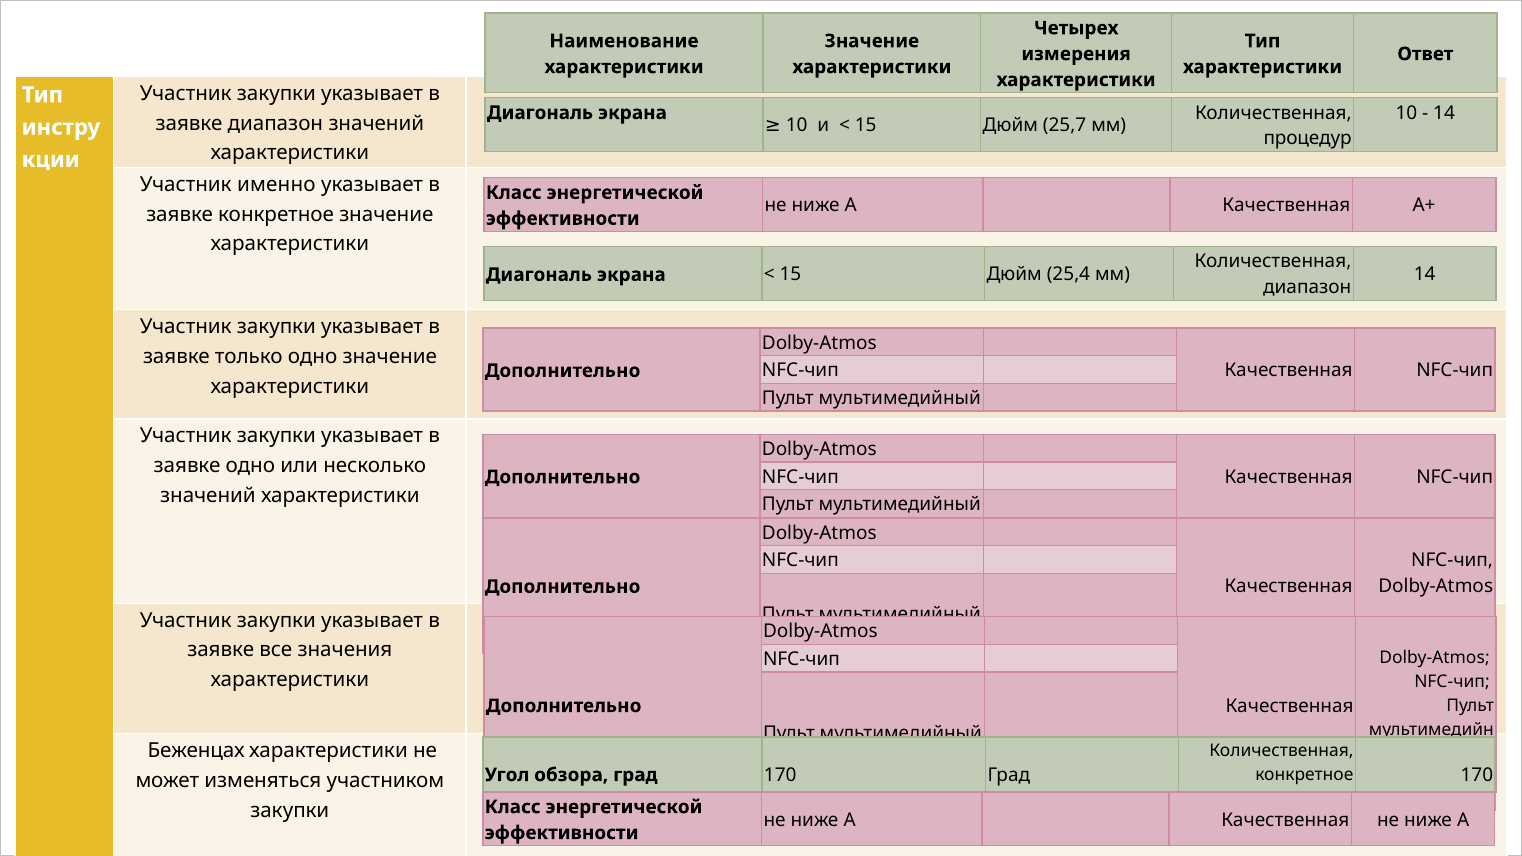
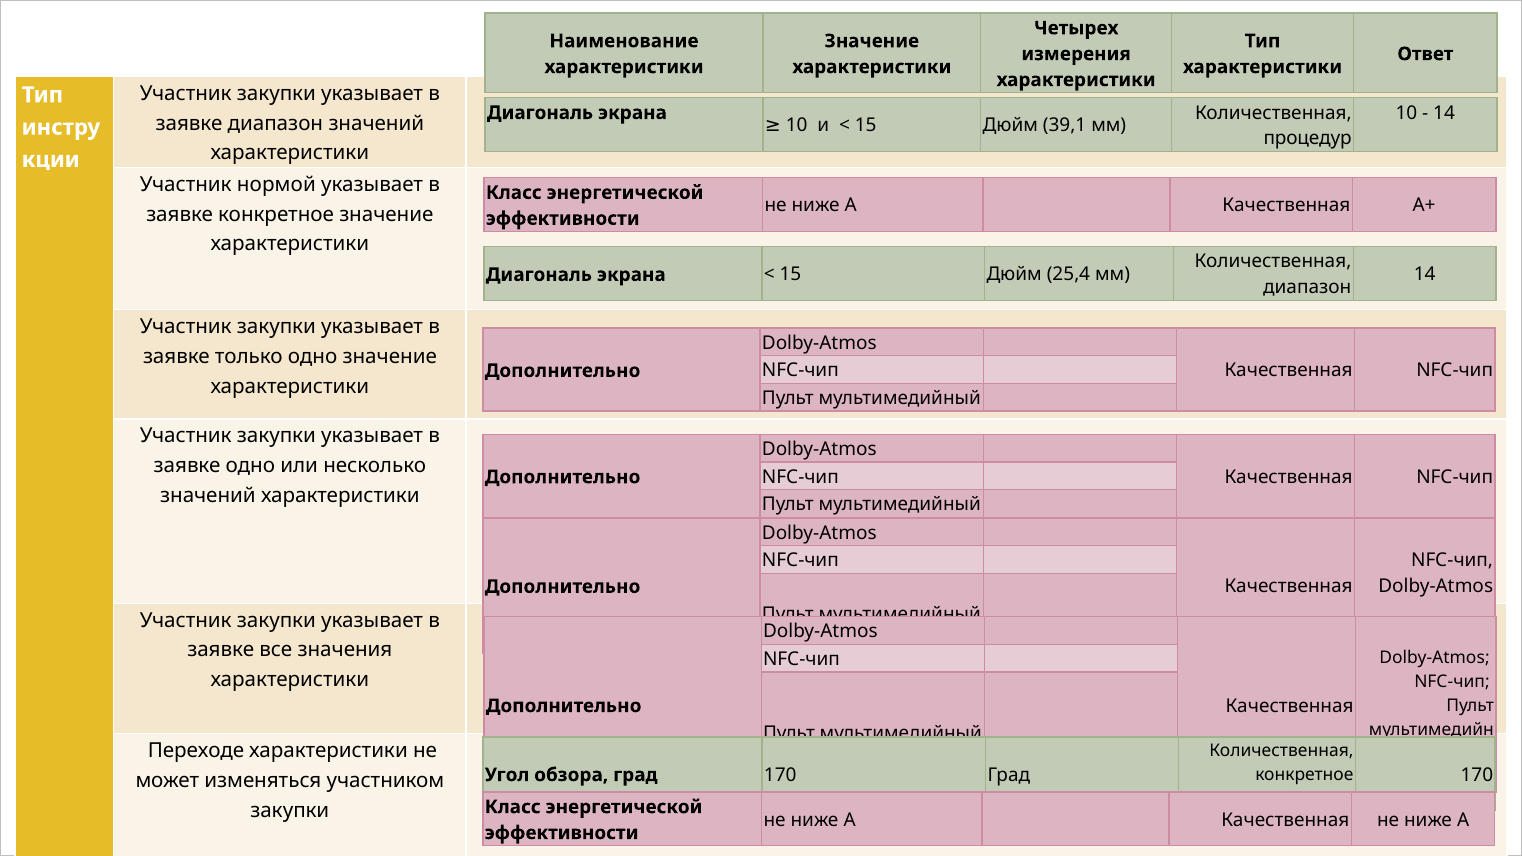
25,7: 25,7 -> 39,1
именно: именно -> нормой
Беженцах: Беженцах -> Переходе
